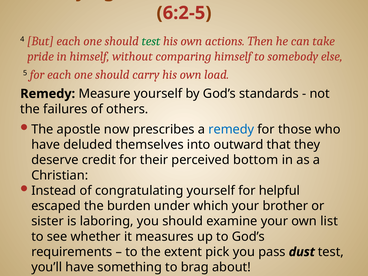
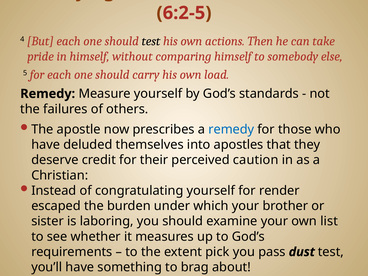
test at (151, 41) colour: green -> black
outward: outward -> apostles
bottom: bottom -> caution
helpful: helpful -> render
